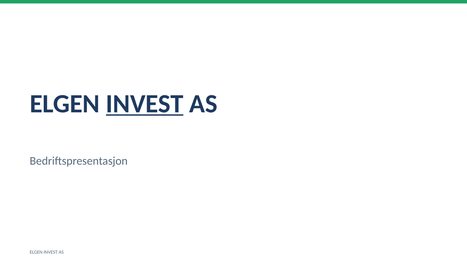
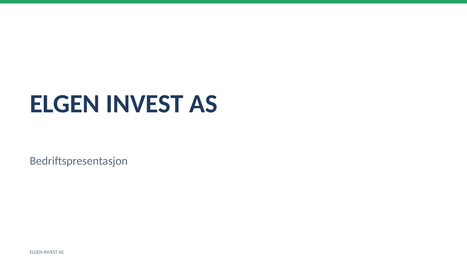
INVEST at (145, 104) underline: present -> none
